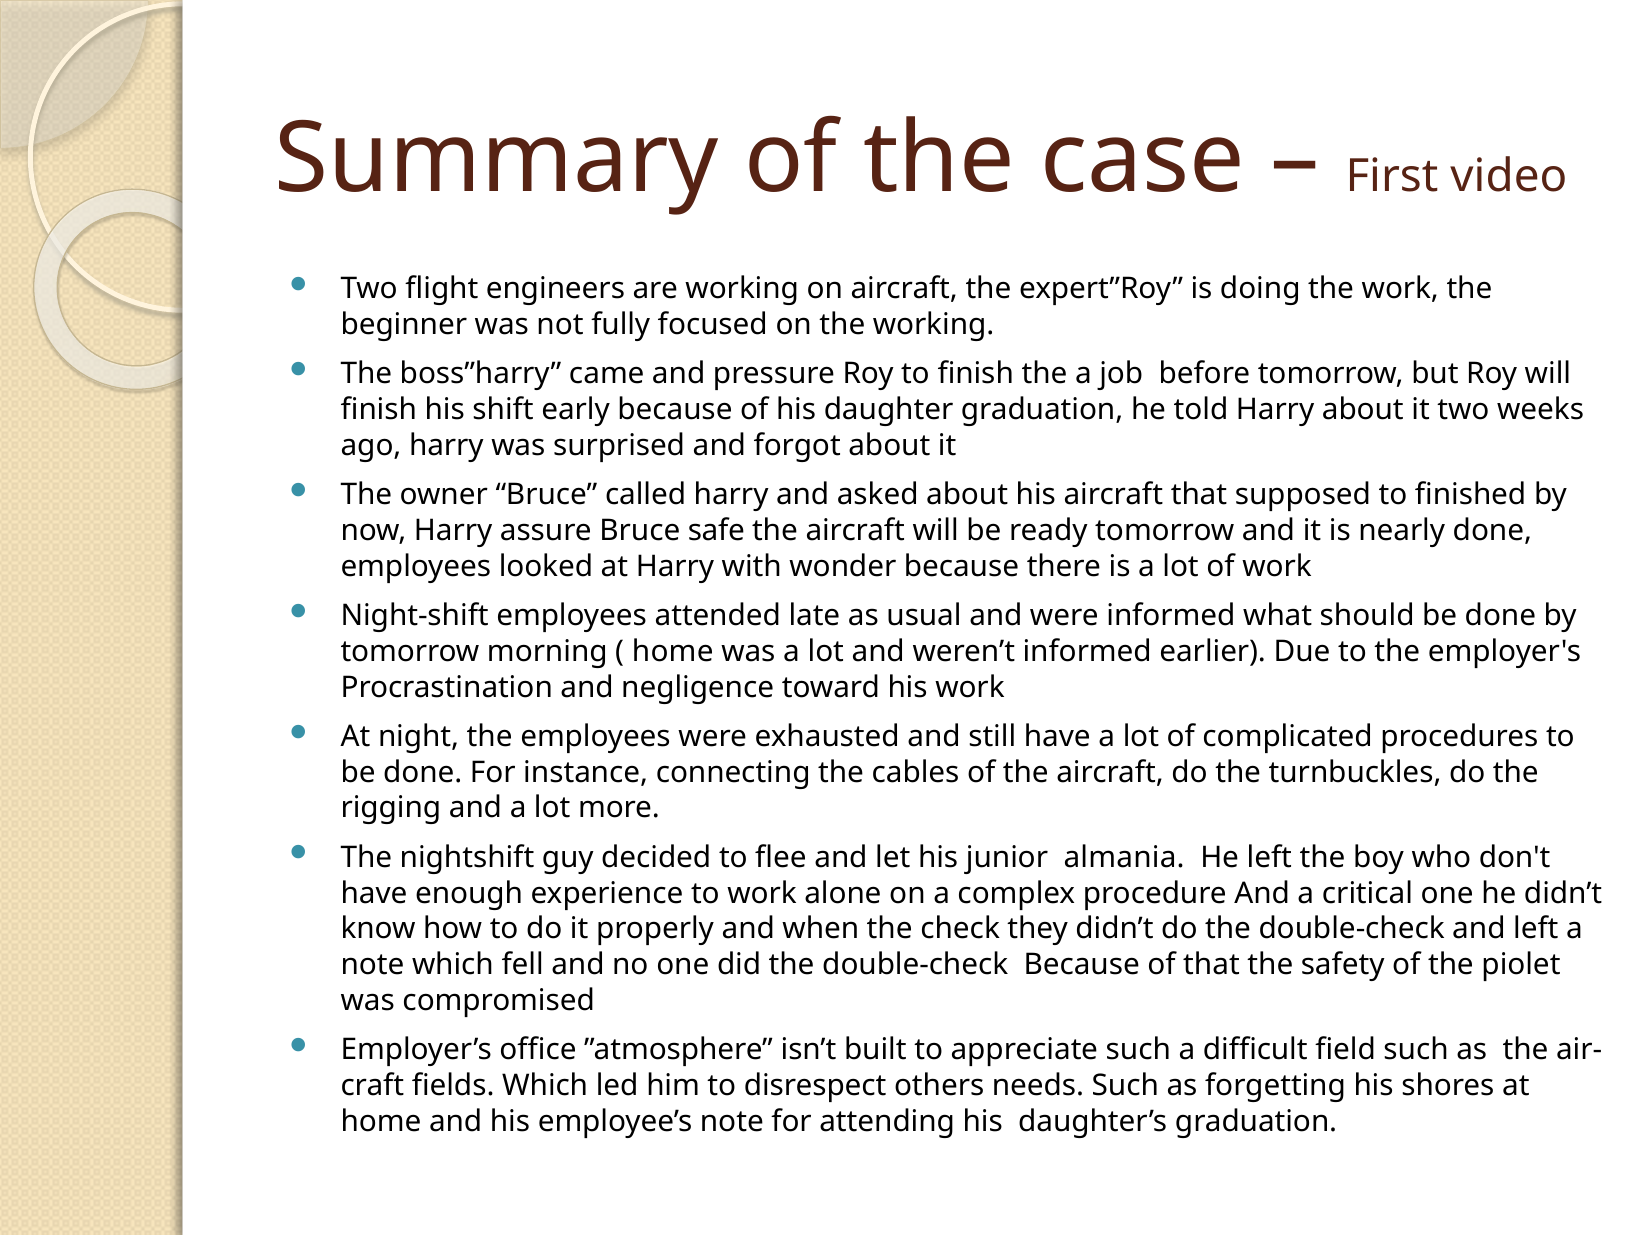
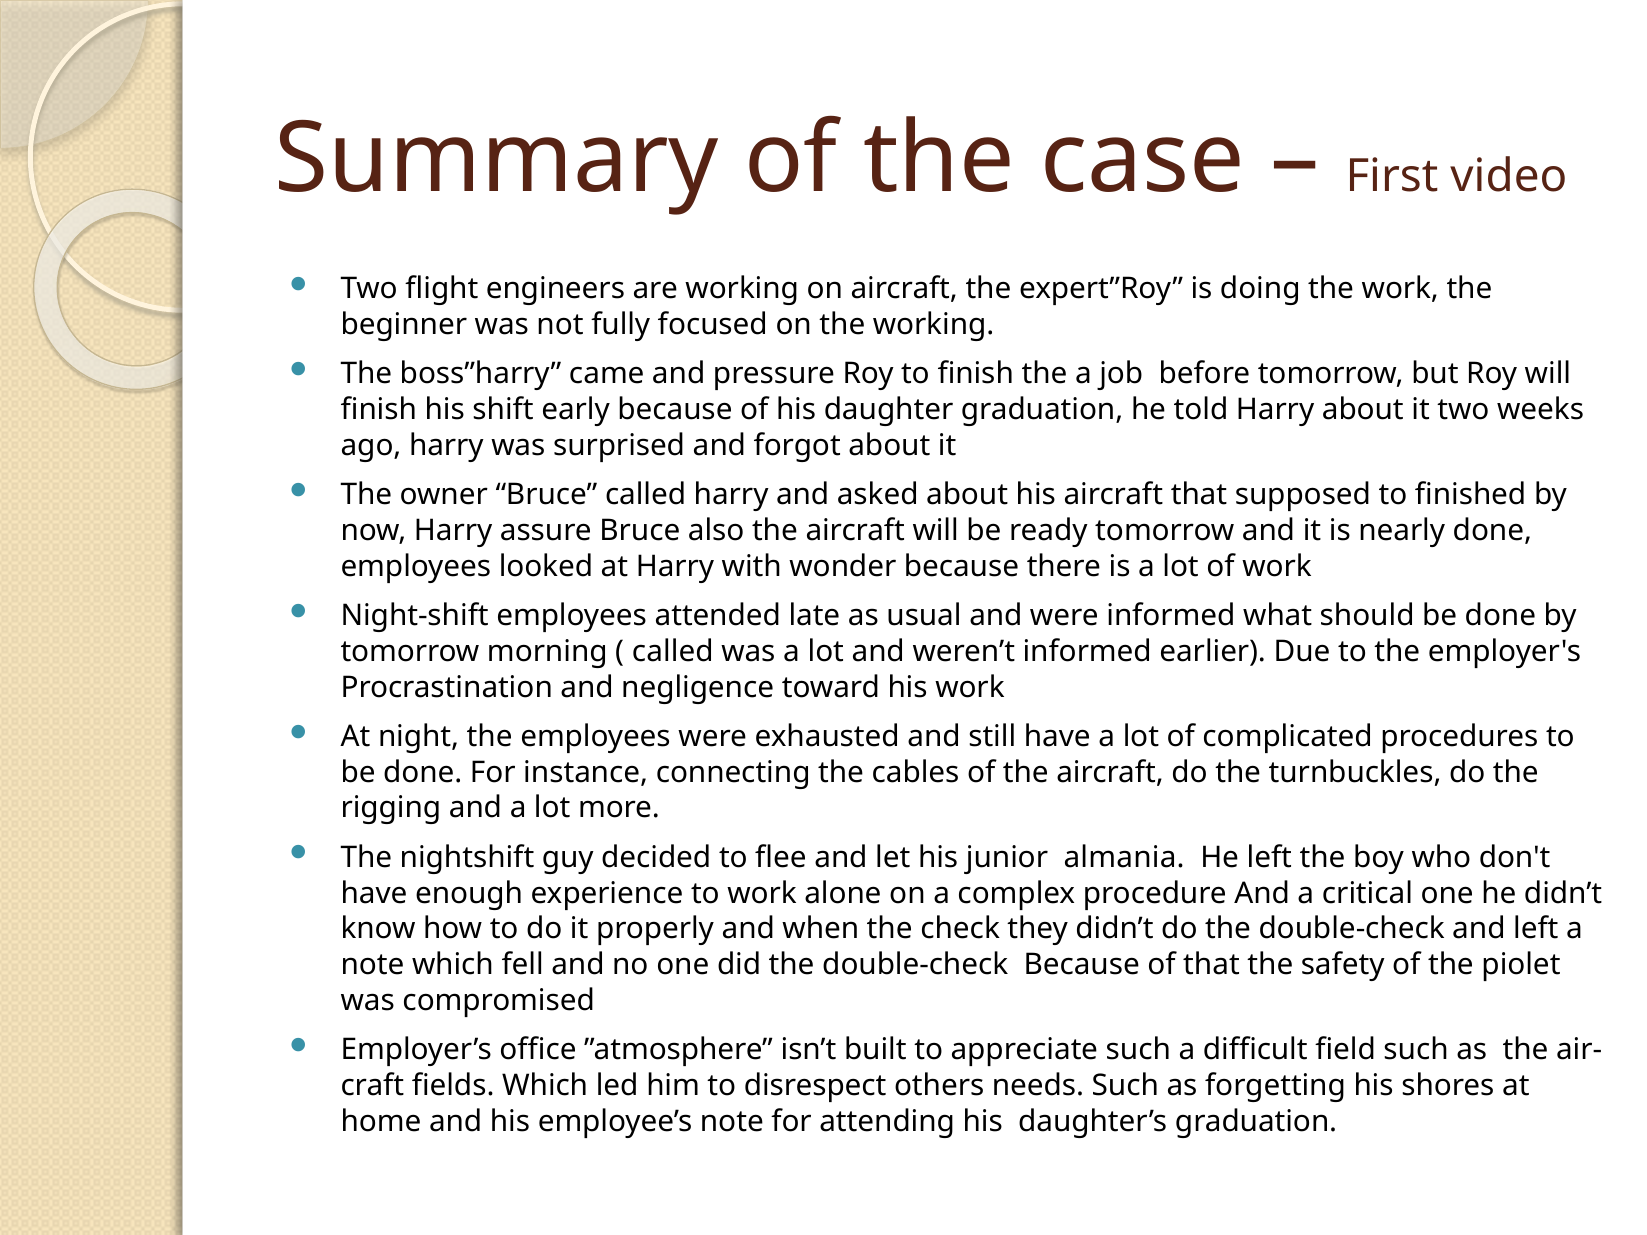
safe: safe -> also
home at (673, 652): home -> called
